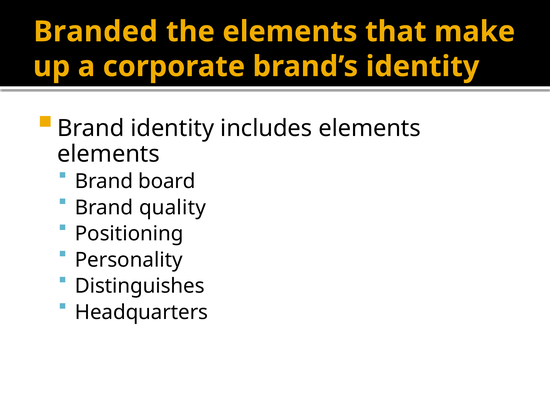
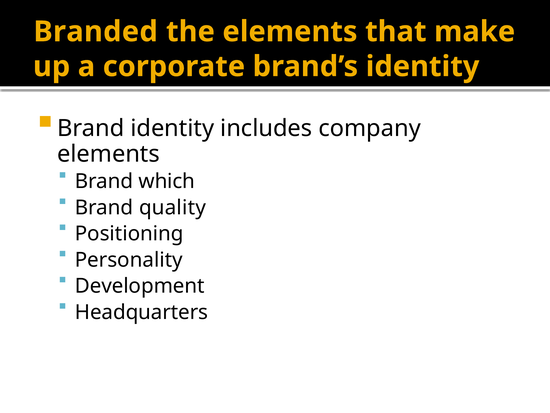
includes elements: elements -> company
board: board -> which
Distinguishes: Distinguishes -> Development
